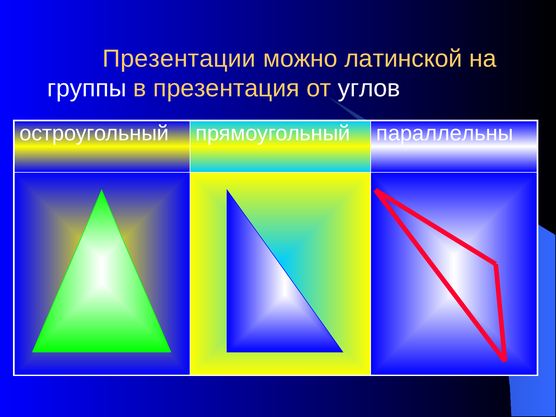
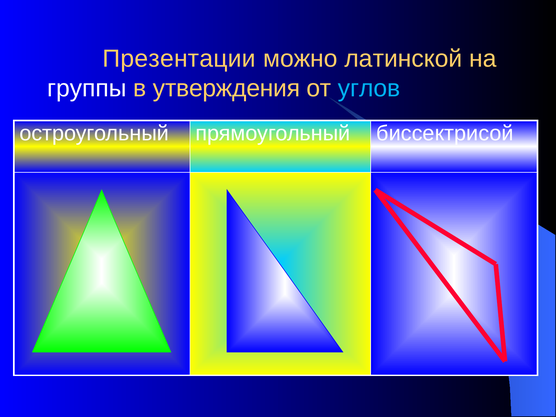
презентация: презентация -> утверждения
углов colour: white -> light blue
параллельны: параллельны -> биссектрисой
